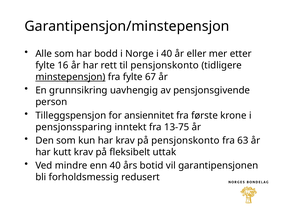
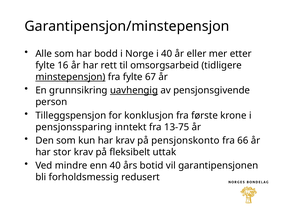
til pensjonskonto: pensjonskonto -> omsorgsarbeid
uavhengig underline: none -> present
ansiennitet: ansiennitet -> konklusjon
63: 63 -> 66
kutt: kutt -> stor
